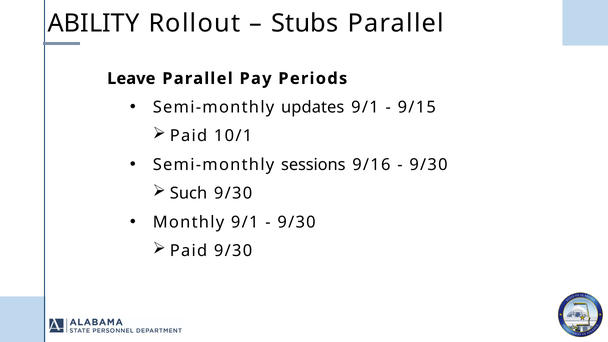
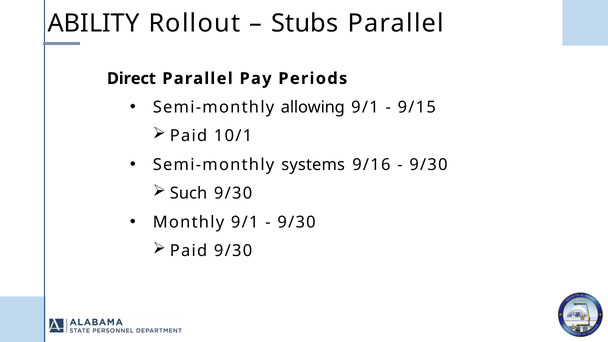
Leave: Leave -> Direct
updates: updates -> allowing
sessions: sessions -> systems
